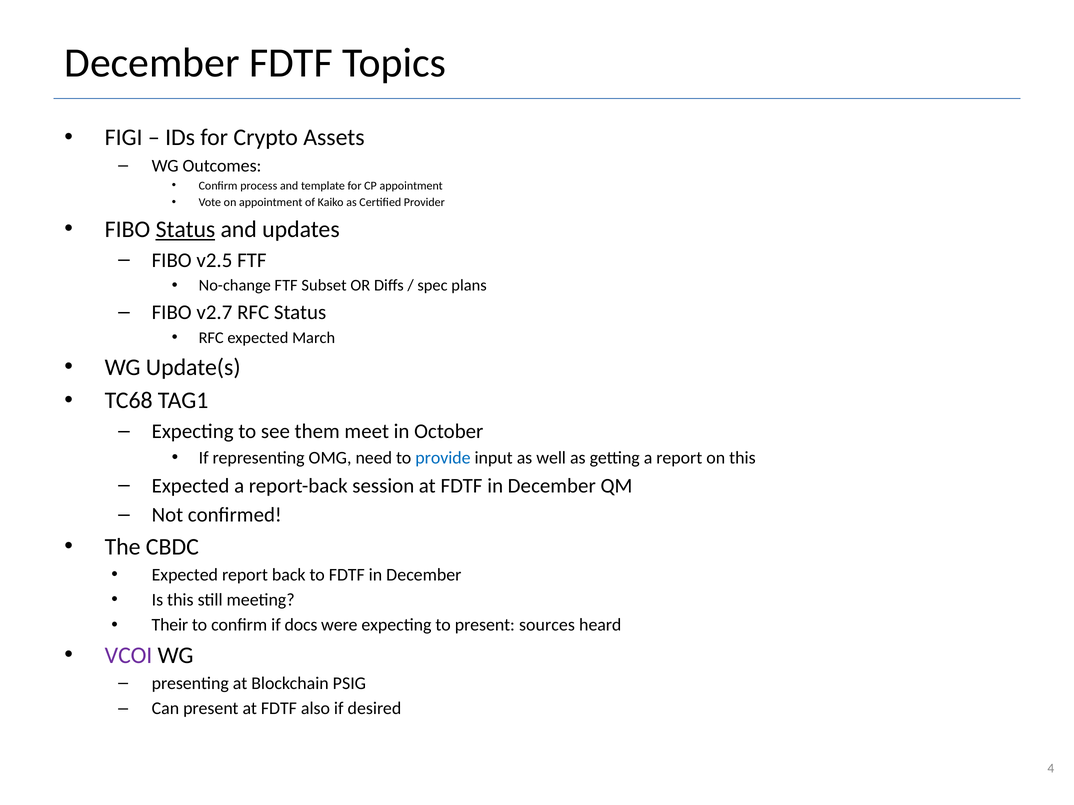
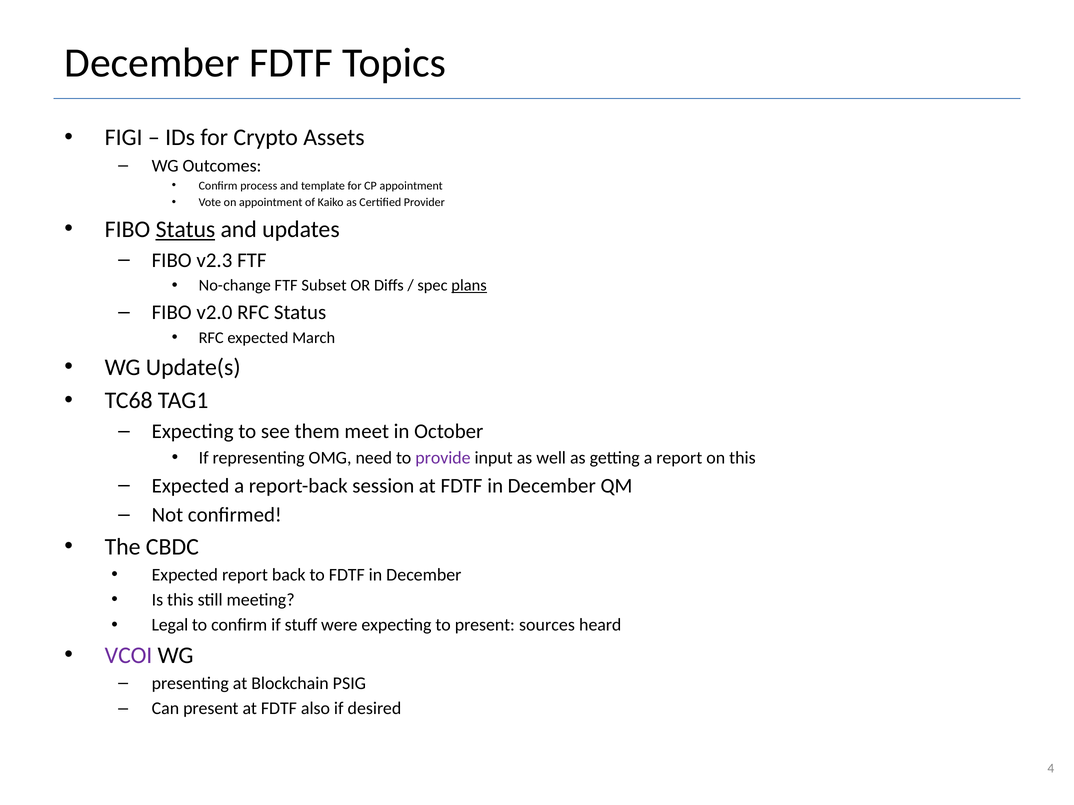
v2.5: v2.5 -> v2.3
plans underline: none -> present
v2.7: v2.7 -> v2.0
provide colour: blue -> purple
Their: Their -> Legal
docs: docs -> stuff
